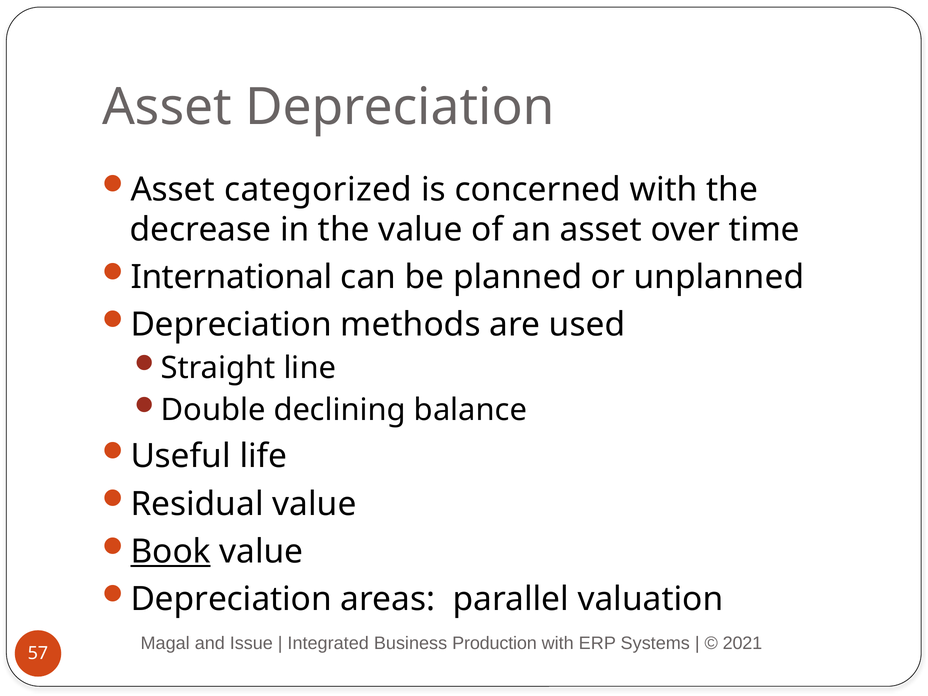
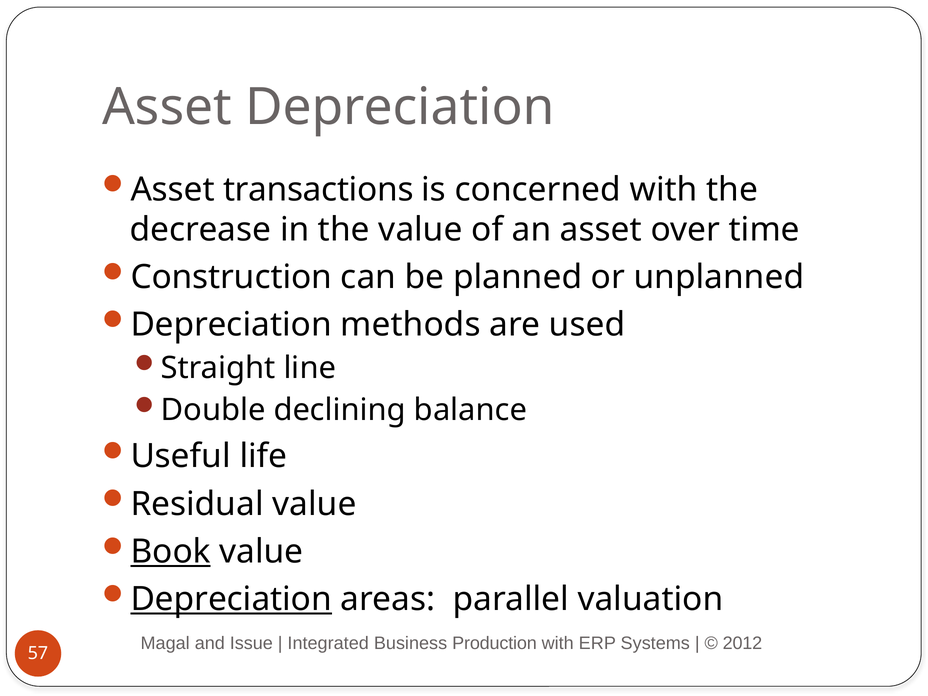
categorized: categorized -> transactions
International: International -> Construction
Depreciation at (231, 599) underline: none -> present
2021: 2021 -> 2012
